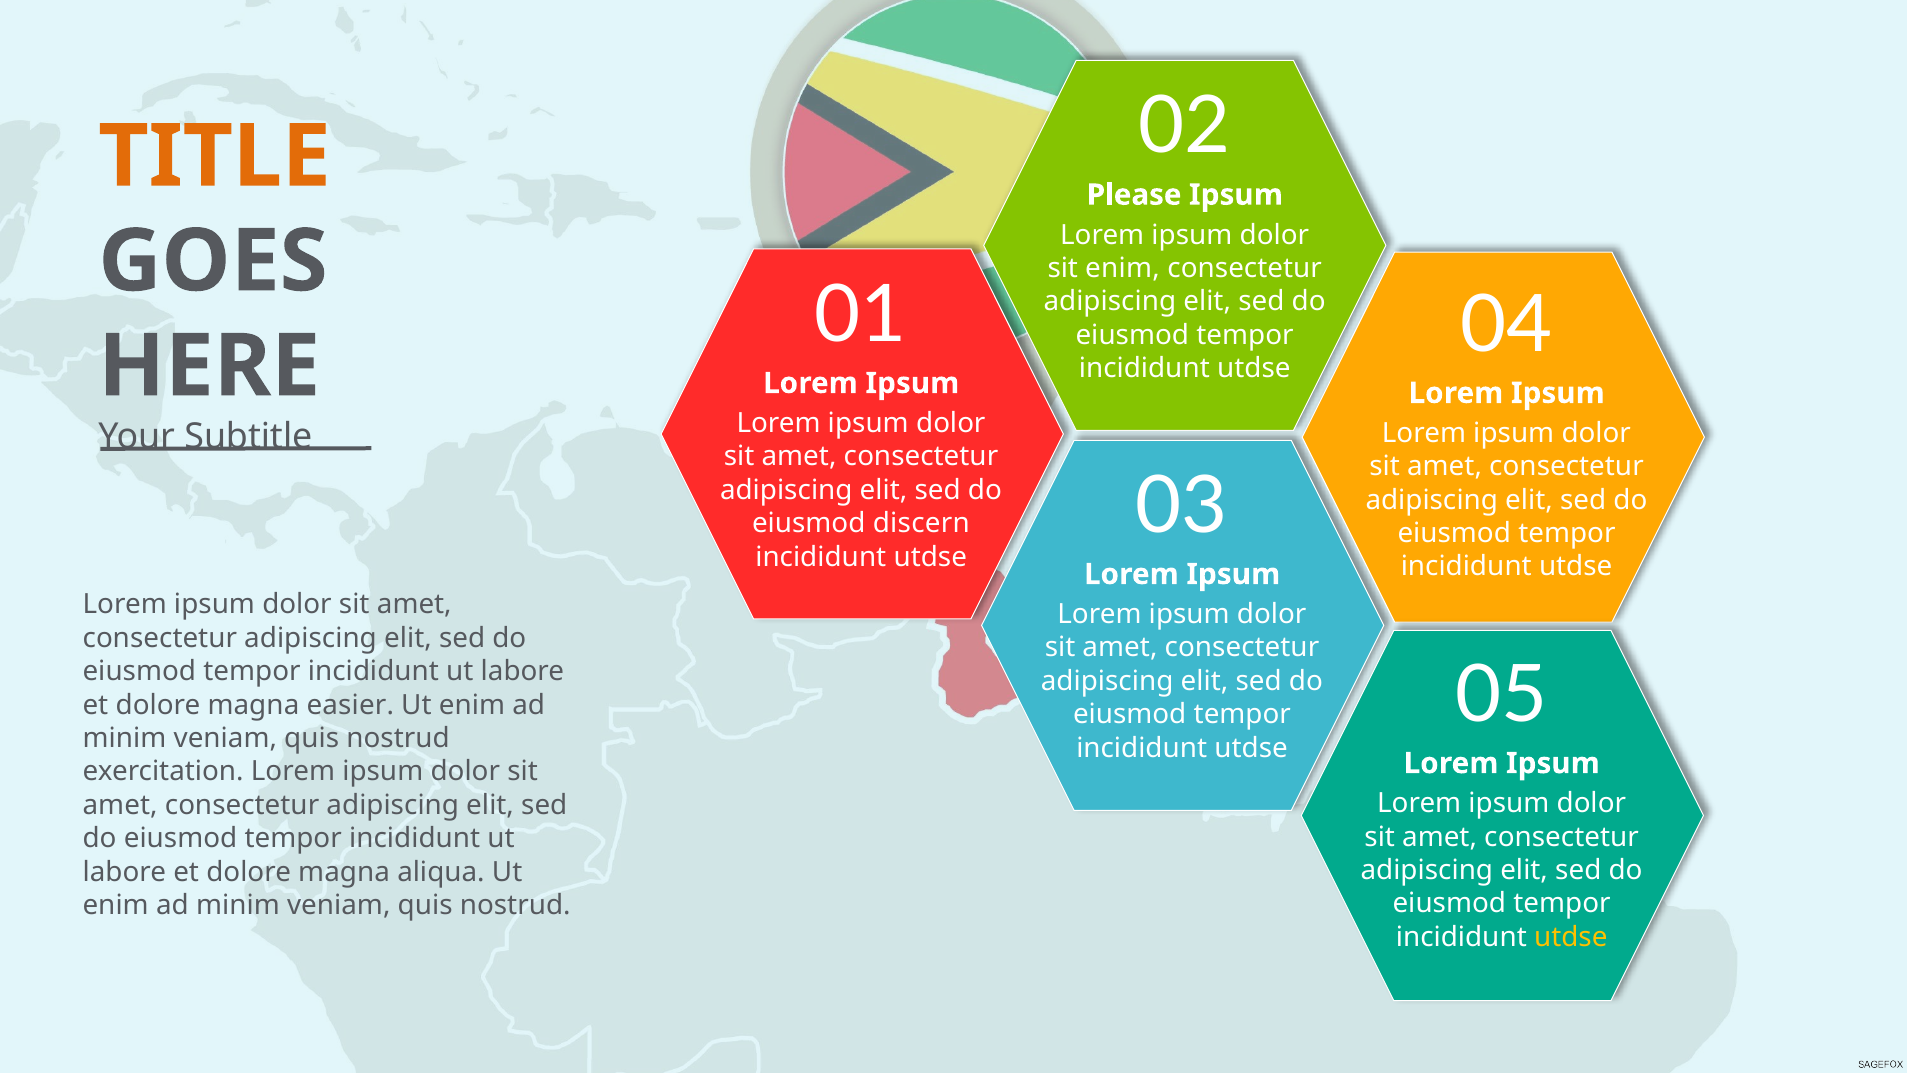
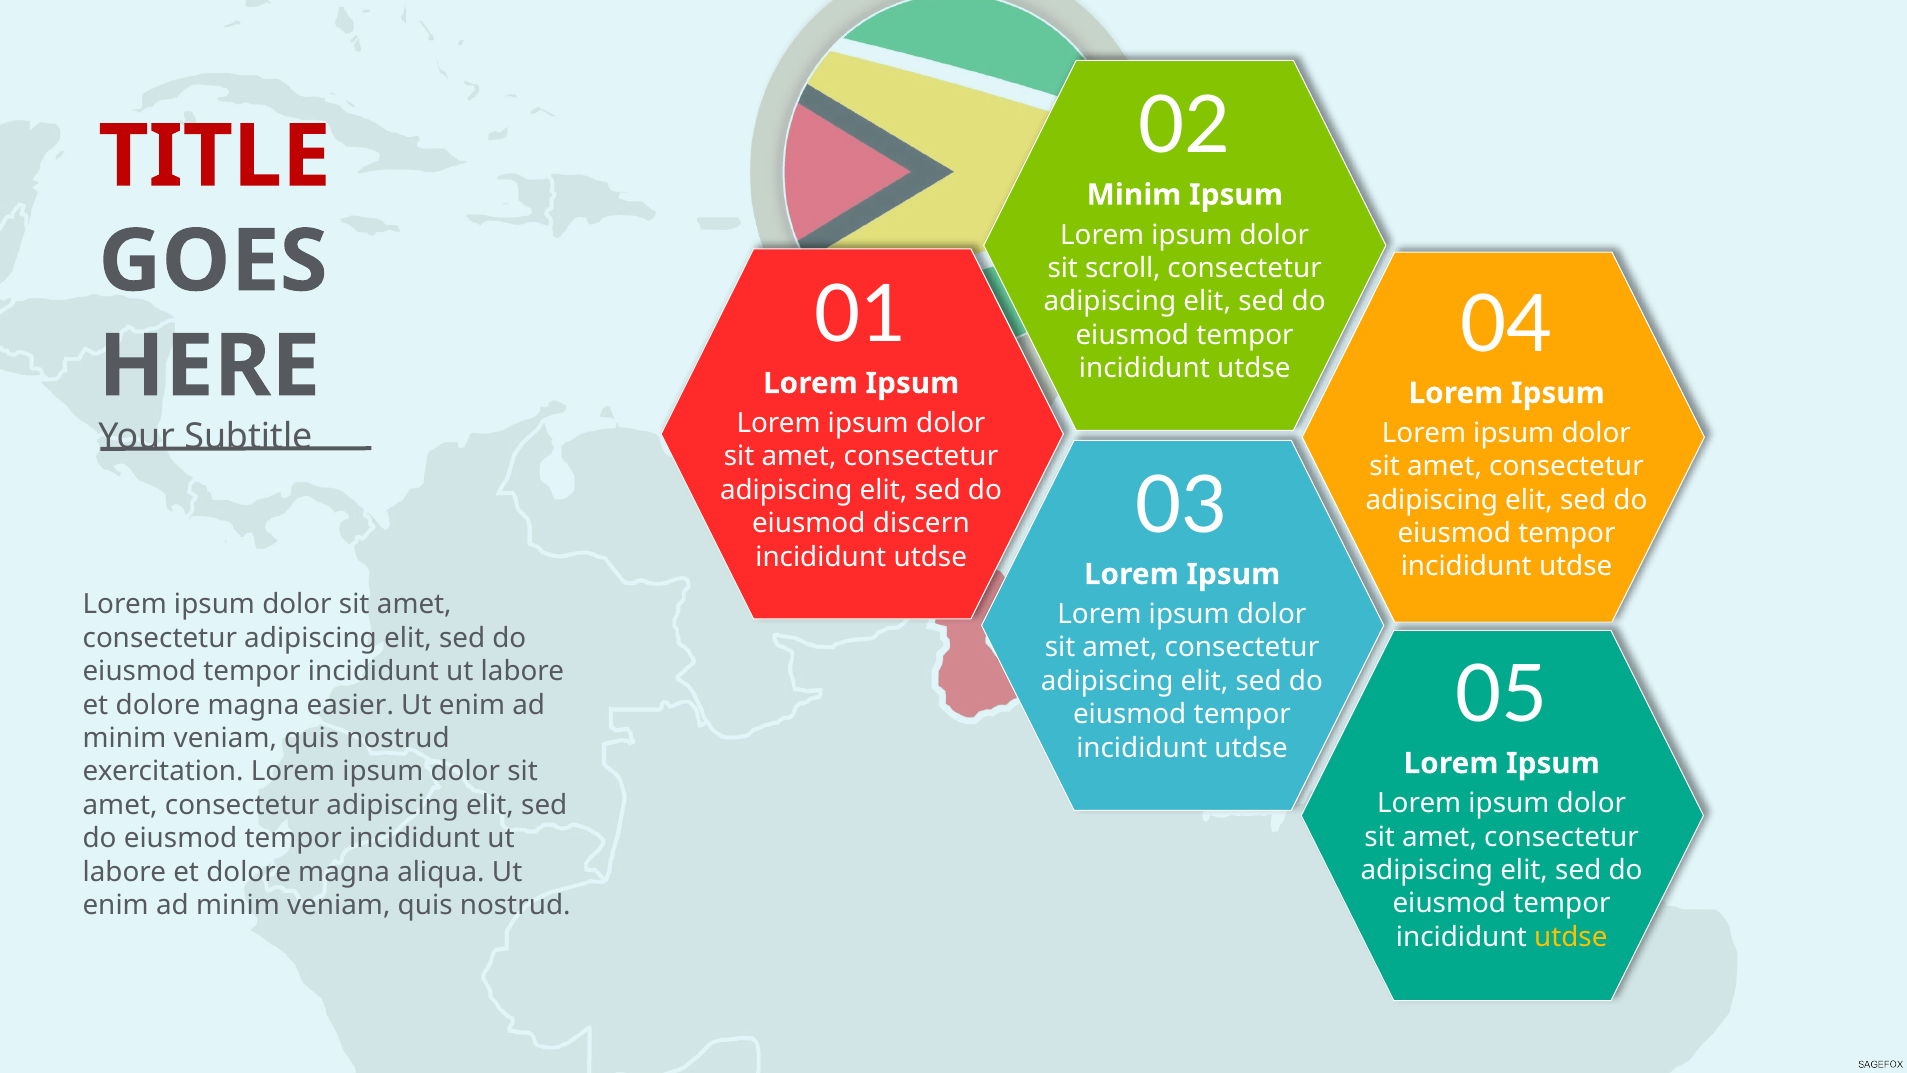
TITLE colour: orange -> red
Please at (1134, 195): Please -> Minim
sit enim: enim -> scroll
